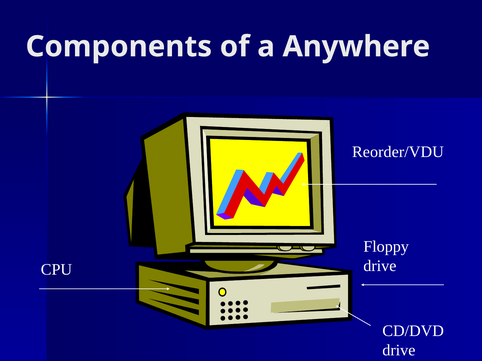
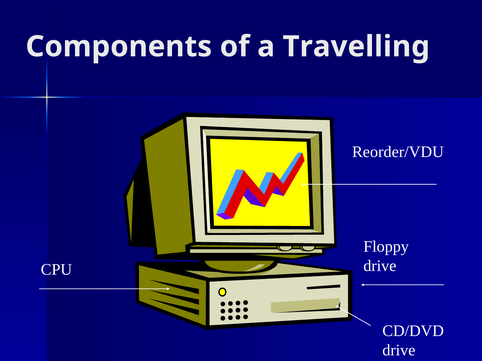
Anywhere: Anywhere -> Travelling
